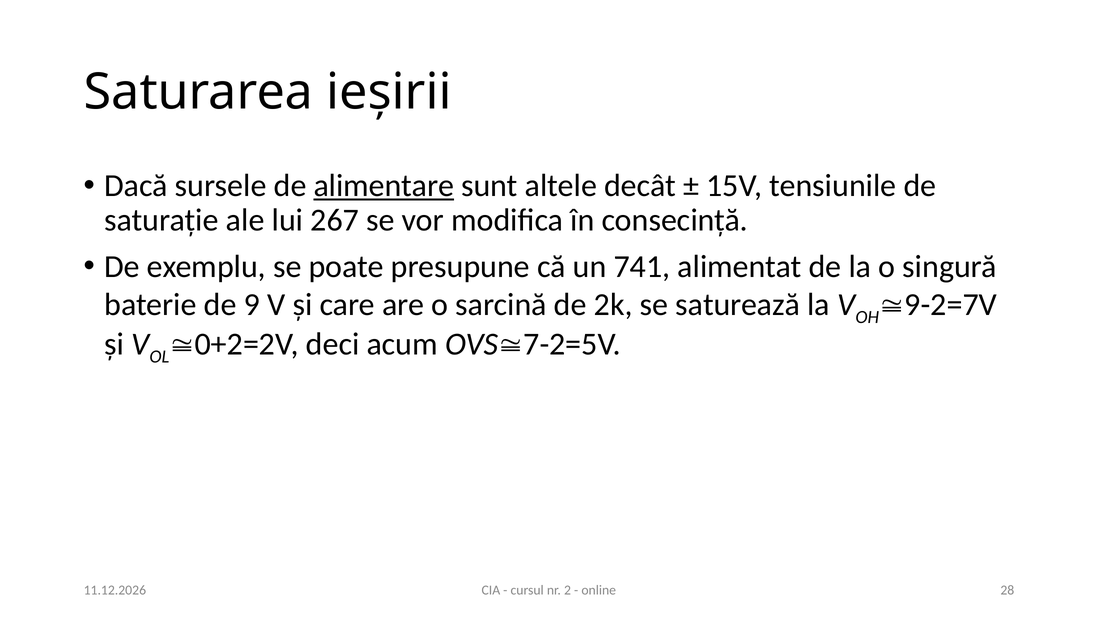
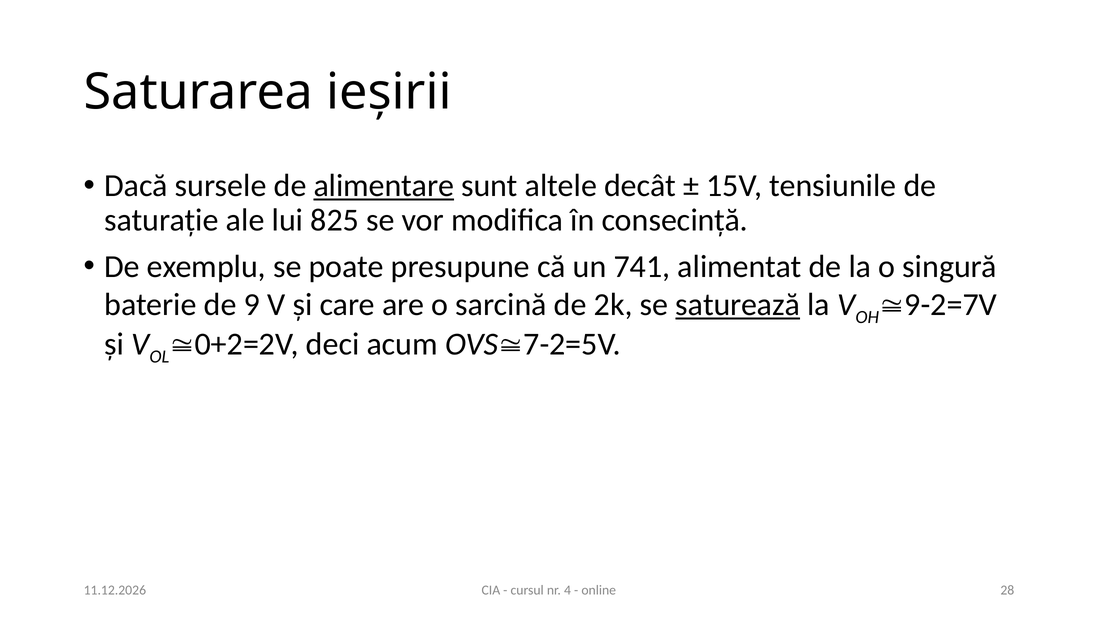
267: 267 -> 825
saturează underline: none -> present
2: 2 -> 4
